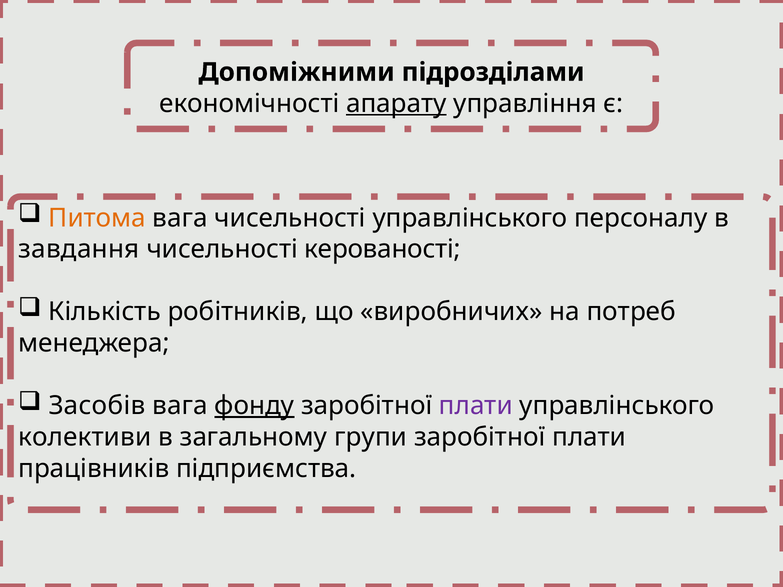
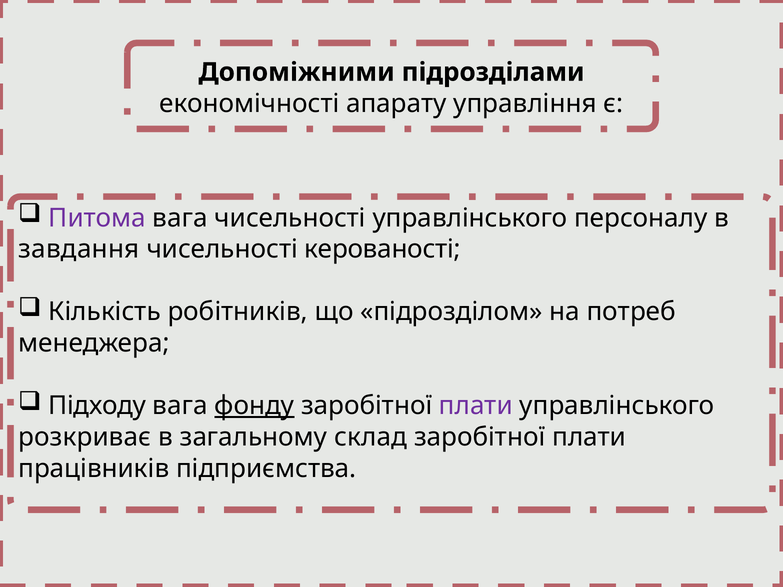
апарату underline: present -> none
Питома colour: orange -> purple
виробничих: виробничих -> підрозділом
Засобів: Засобів -> Підходу
колективи: колективи -> розкриває
групи: групи -> склад
